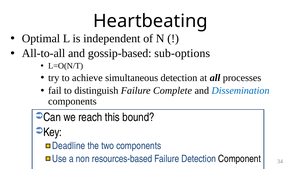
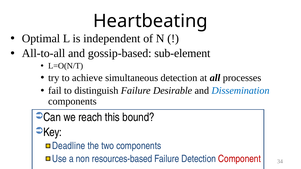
sub-options: sub-options -> sub-element
Complete: Complete -> Desirable
Component colour: black -> red
